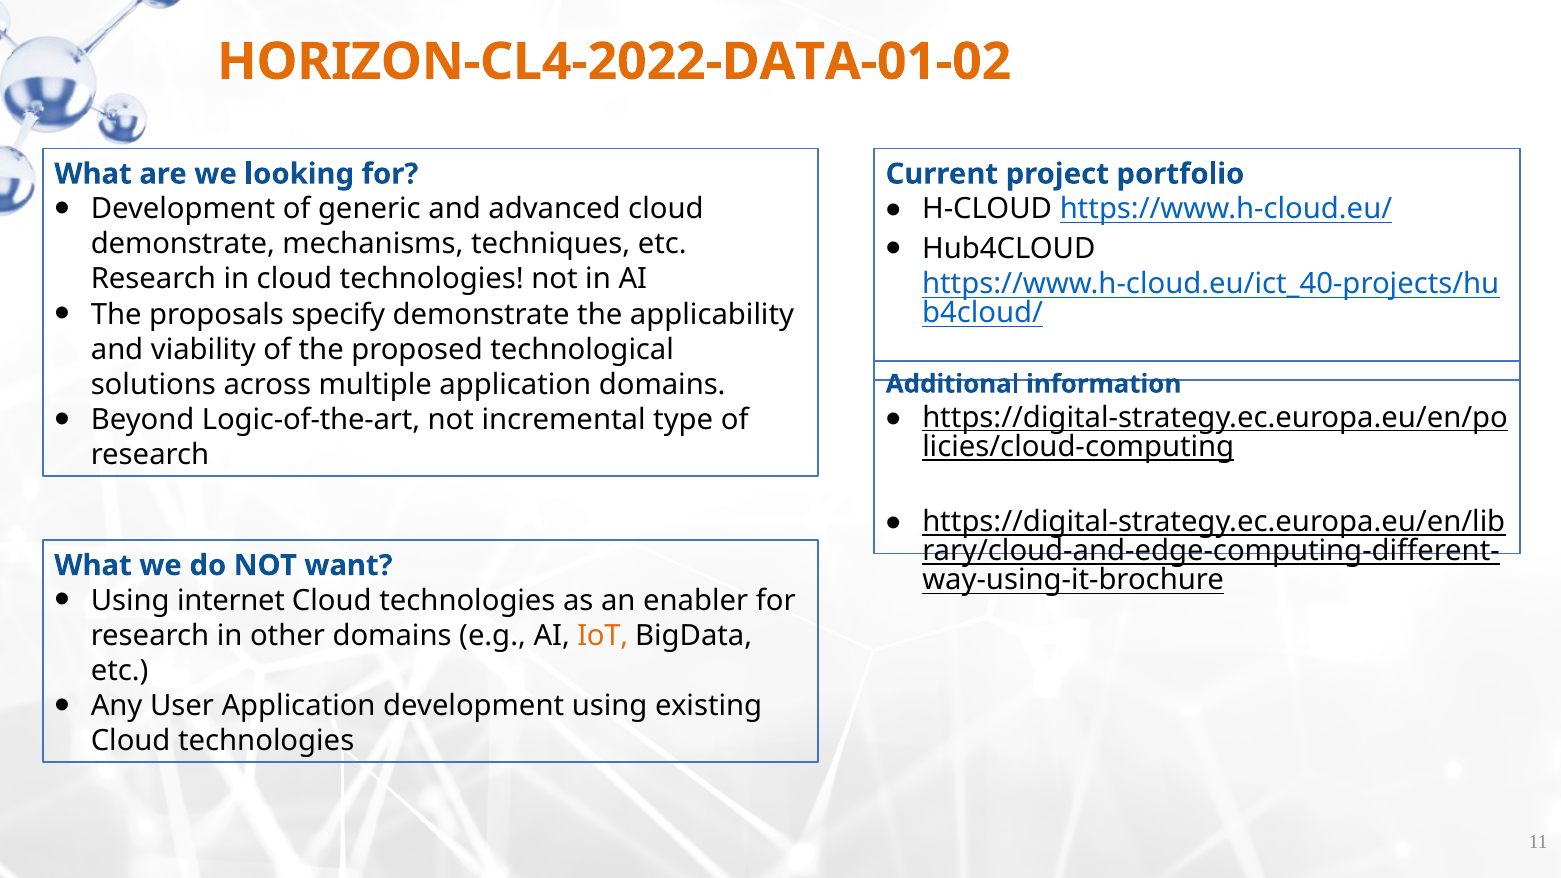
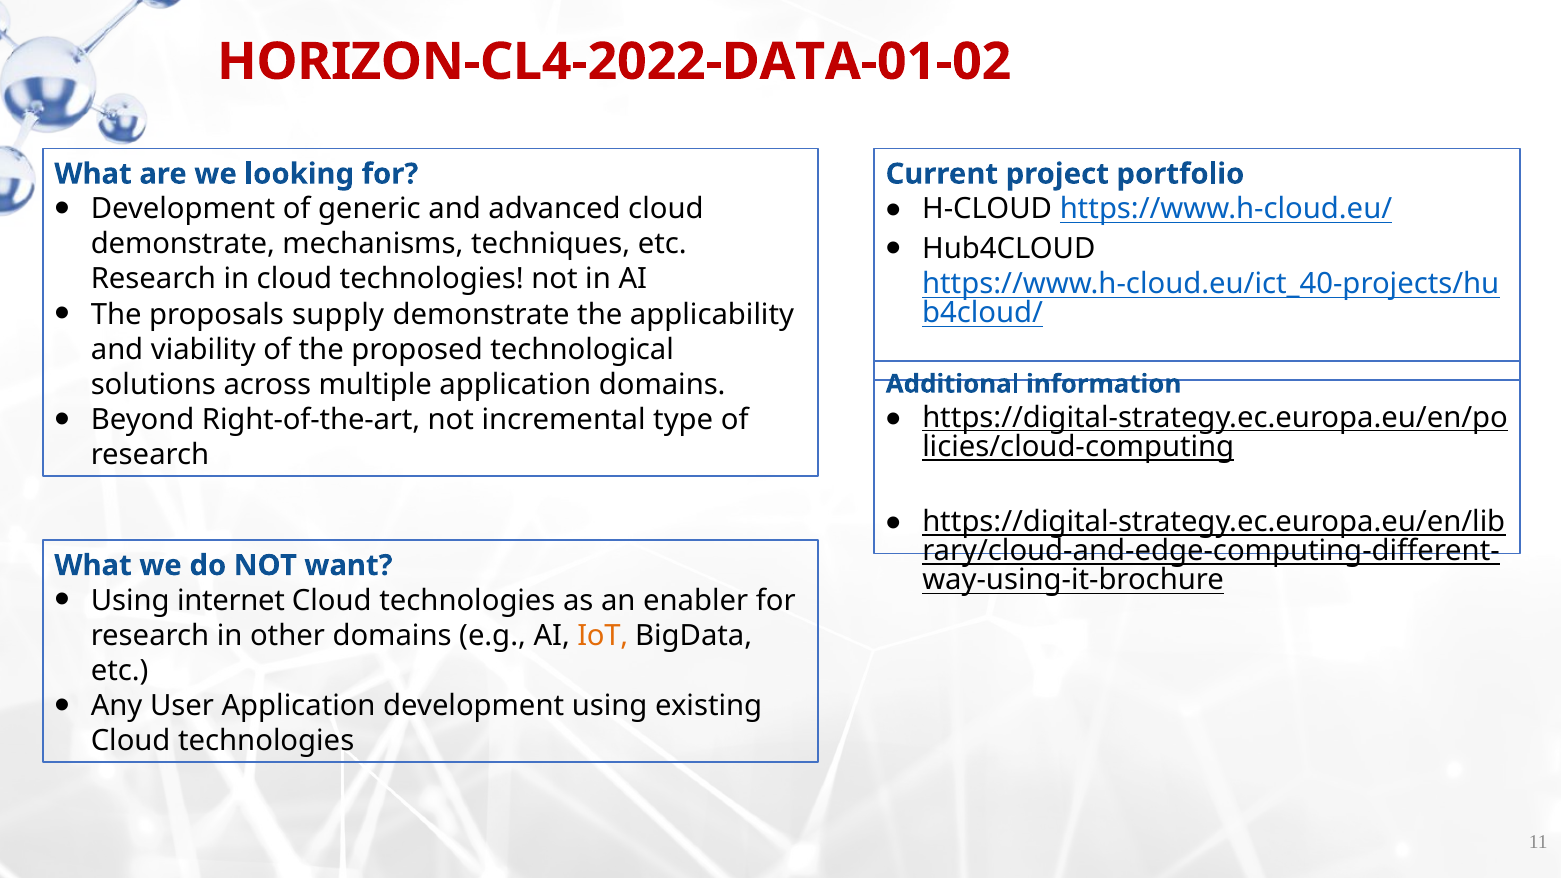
HORIZON-CL4-2022-DATA-01-02 colour: orange -> red
specify: specify -> supply
Logic-of-the-art: Logic-of-the-art -> Right-of-the-art
